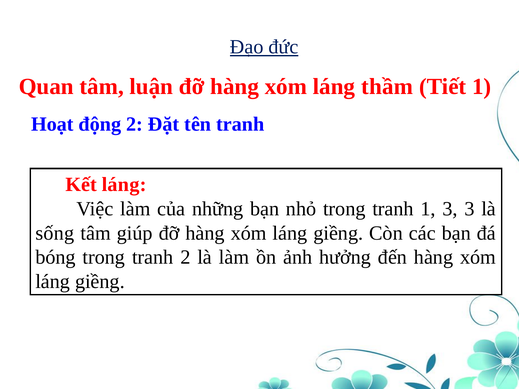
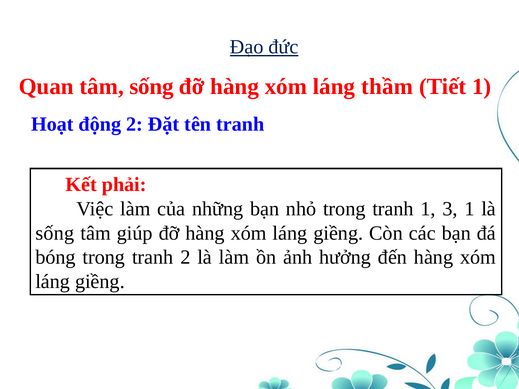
tâm luận: luận -> sống
Kết láng: láng -> phải
3 3: 3 -> 1
